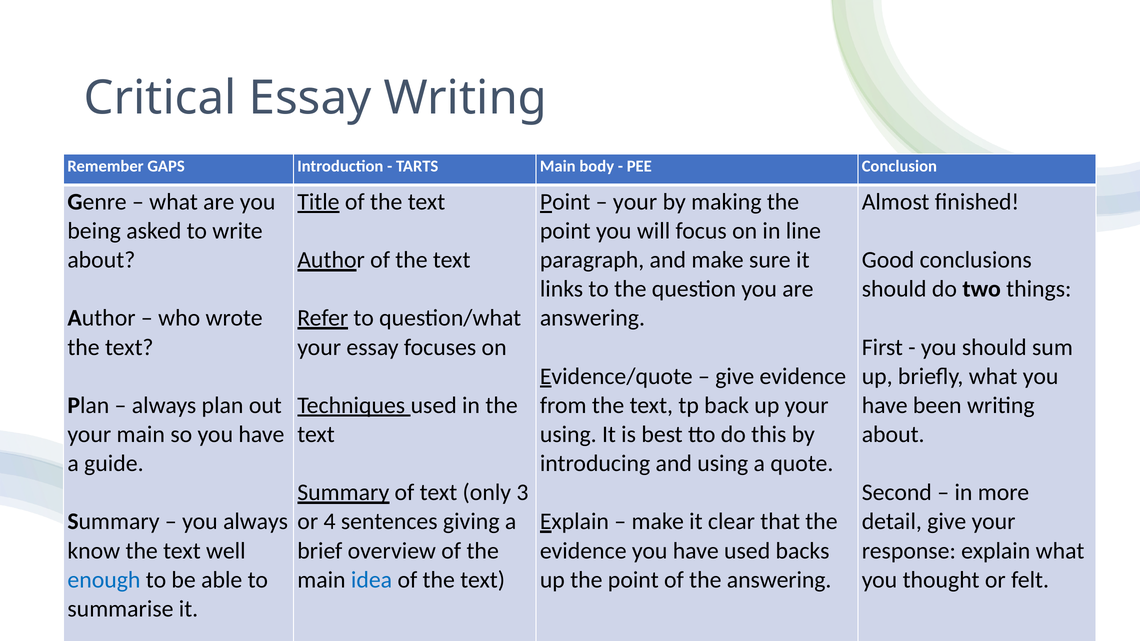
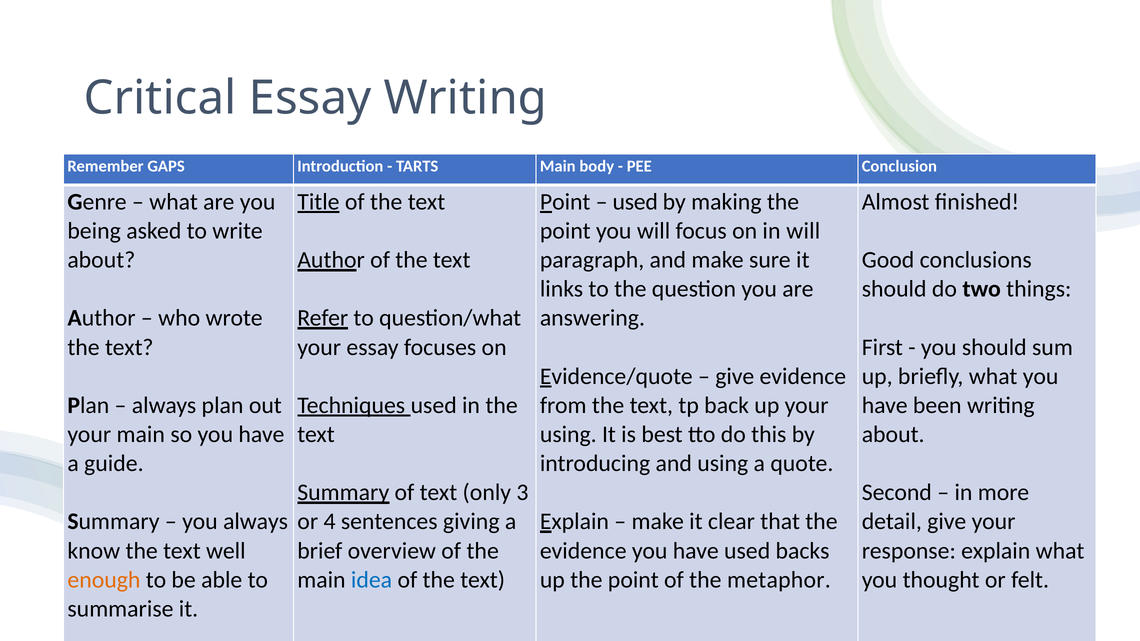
your at (635, 202): your -> used
in line: line -> will
enough colour: blue -> orange
the answering: answering -> metaphor
